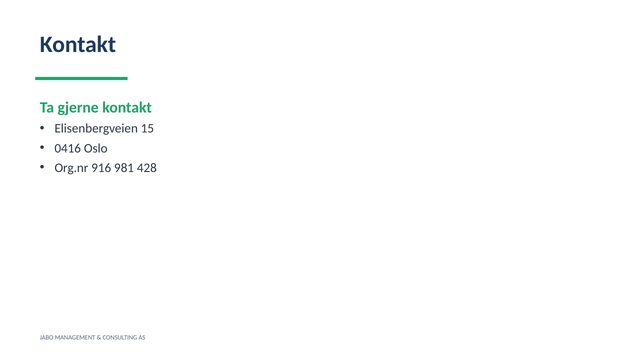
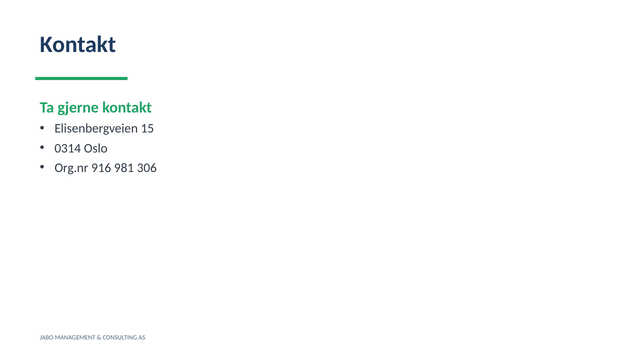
0416: 0416 -> 0314
428: 428 -> 306
